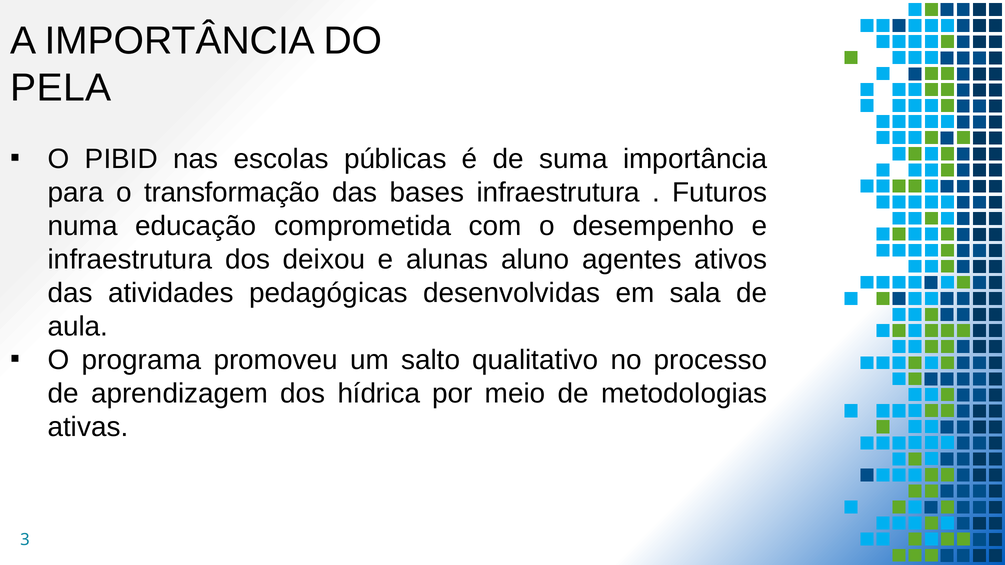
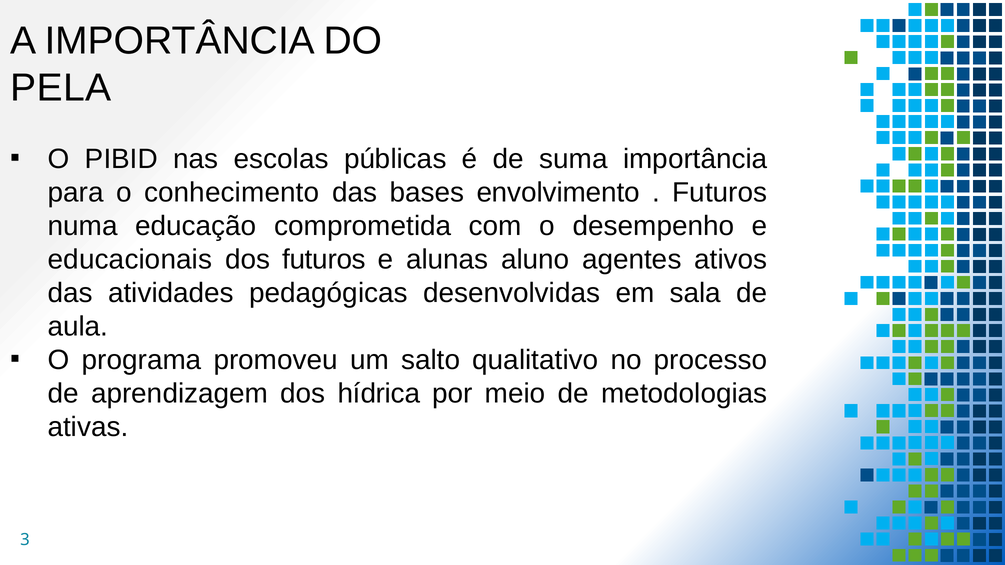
transformação: transformação -> conhecimento
bases infraestrutura: infraestrutura -> envolvimento
infraestrutura at (130, 259): infraestrutura -> educacionais
dos deixou: deixou -> futuros
